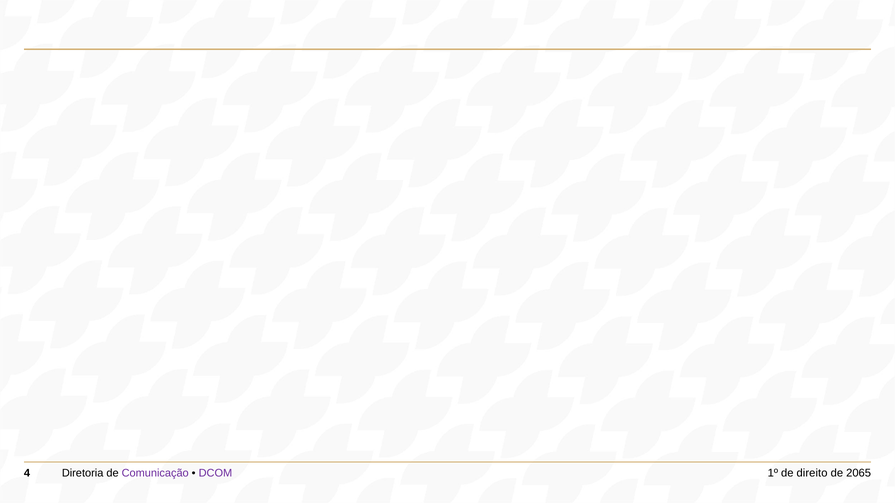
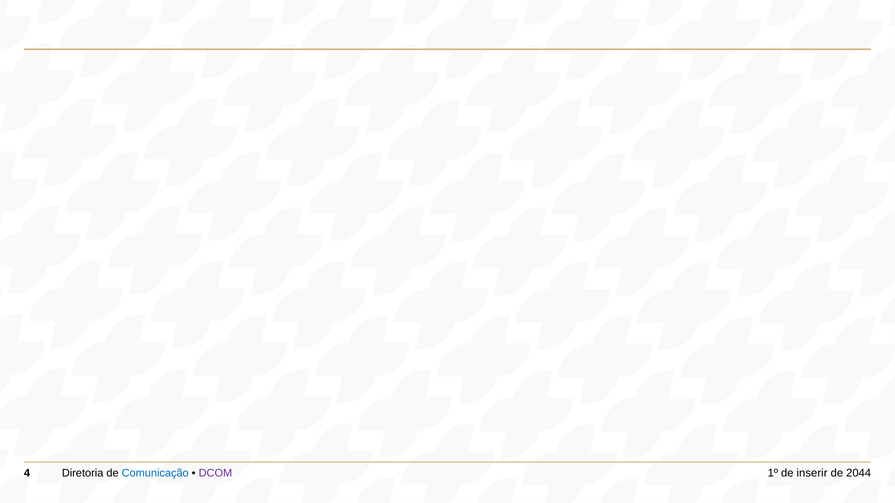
direito: direito -> inserir
2065: 2065 -> 2044
Comunicação colour: purple -> blue
